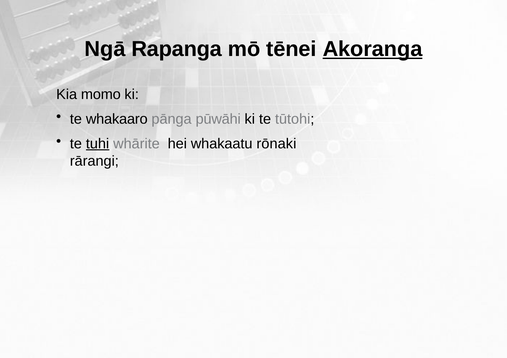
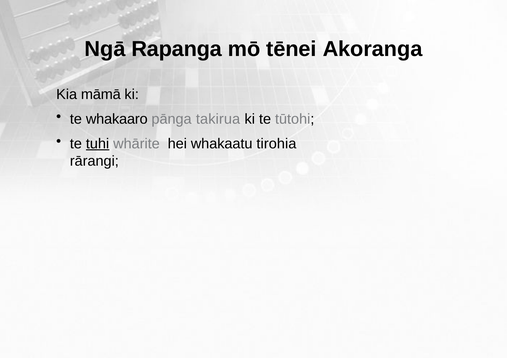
Akoranga underline: present -> none
momo: momo -> māmā
pūwāhi: pūwāhi -> takirua
rōnaki: rōnaki -> tirohia
